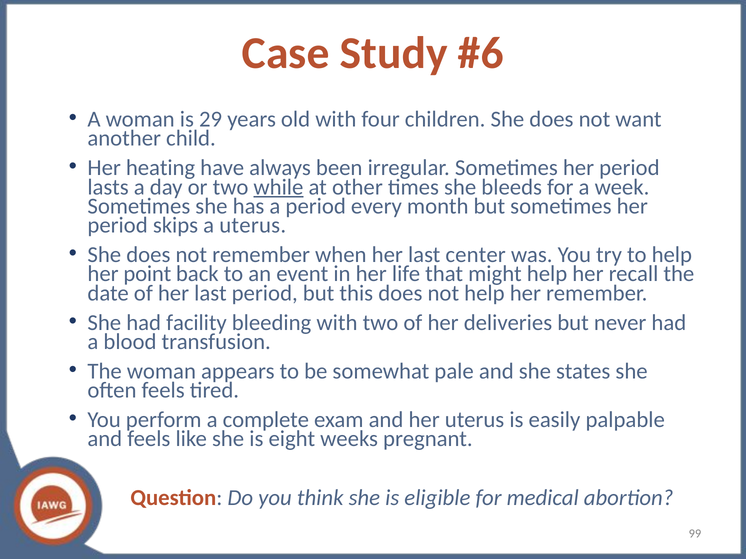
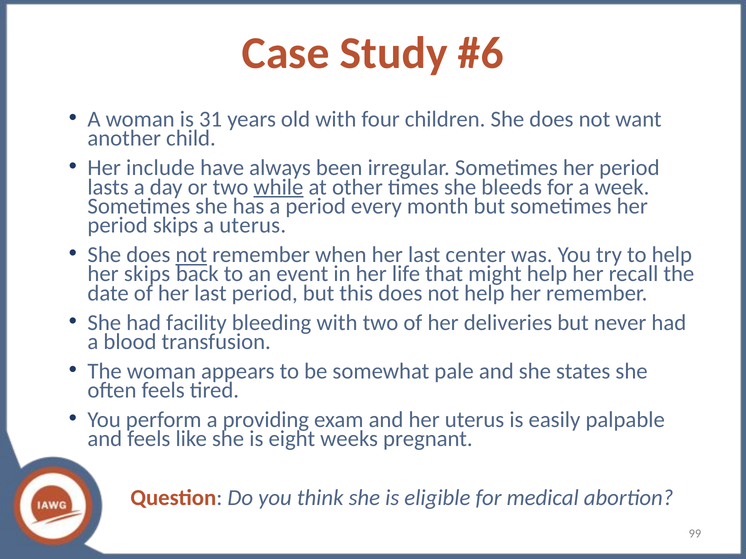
29: 29 -> 31
heating: heating -> include
not at (191, 255) underline: none -> present
her point: point -> skips
complete: complete -> providing
